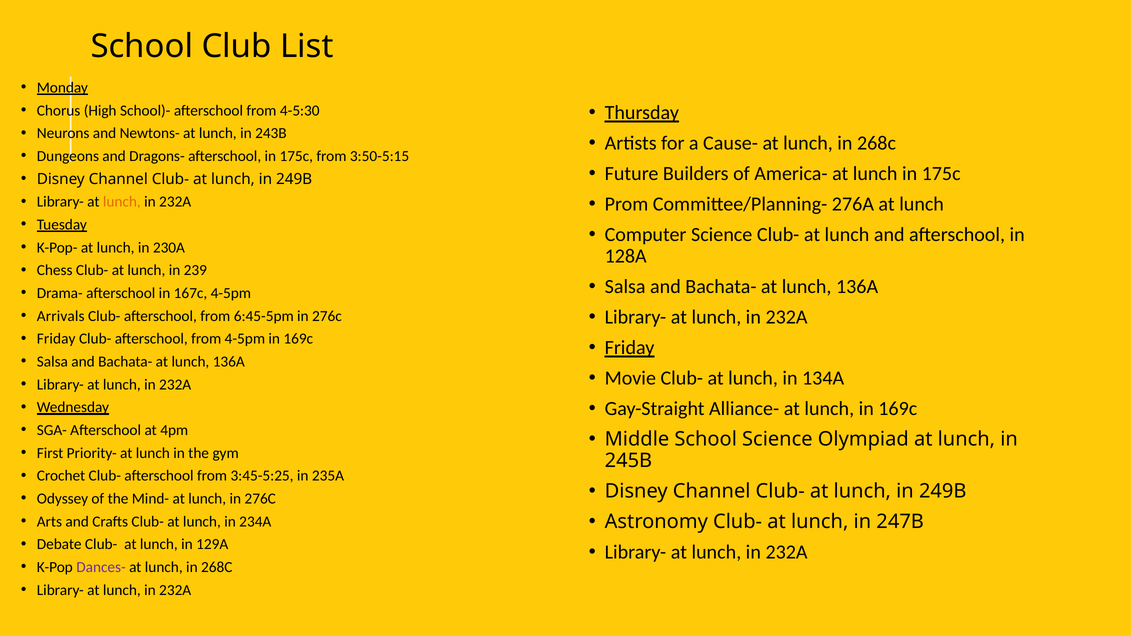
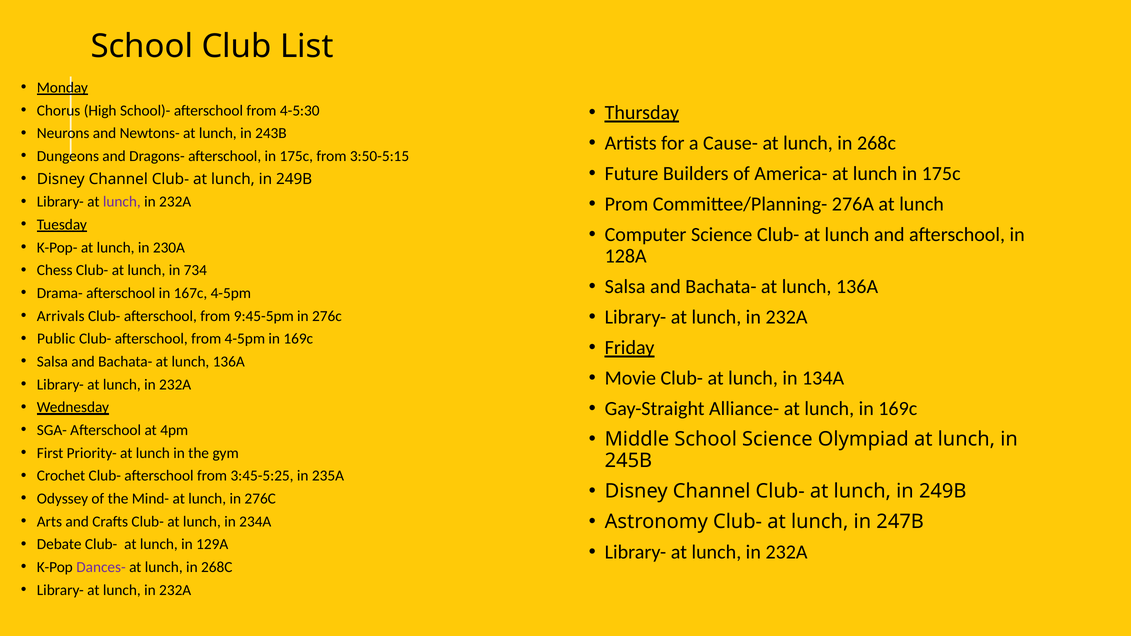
lunch at (122, 202) colour: orange -> purple
239: 239 -> 734
6:45-5pm: 6:45-5pm -> 9:45-5pm
Friday at (56, 339): Friday -> Public
